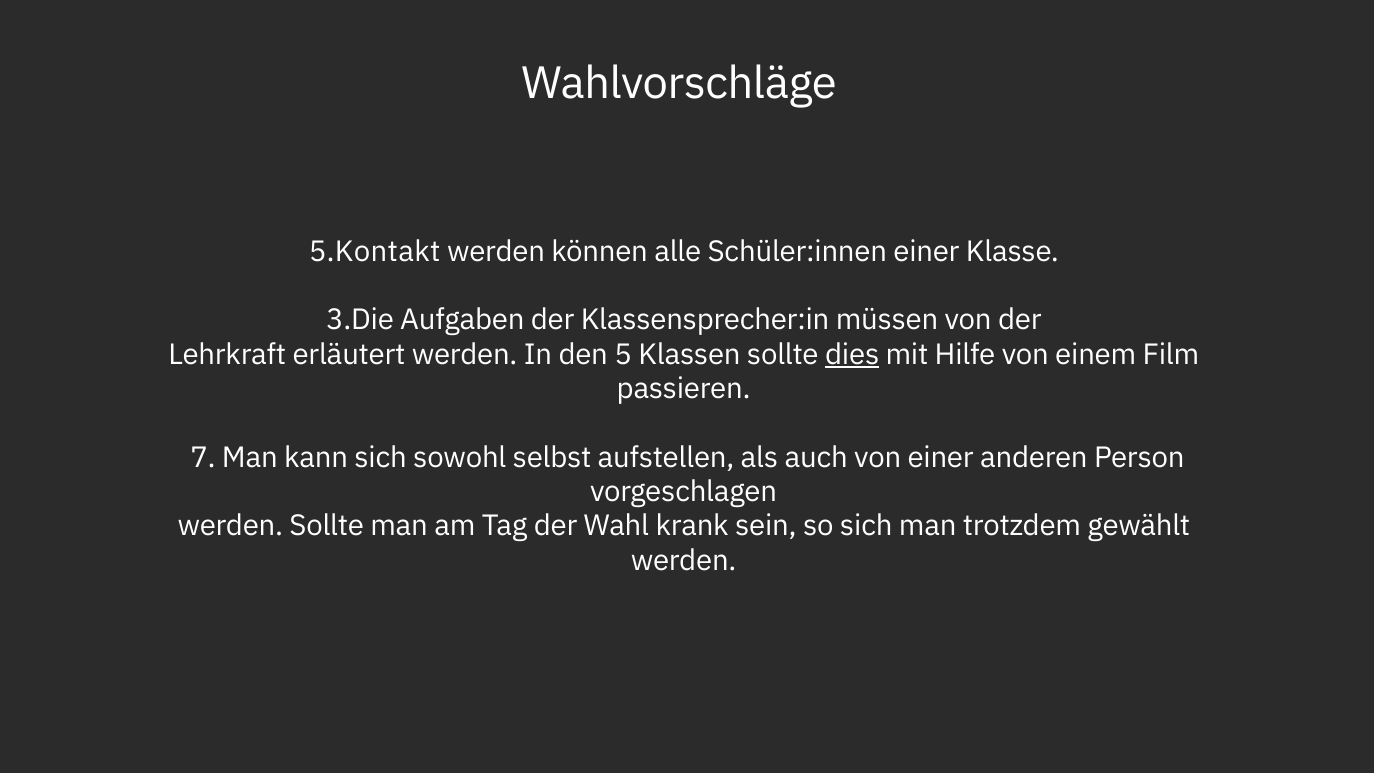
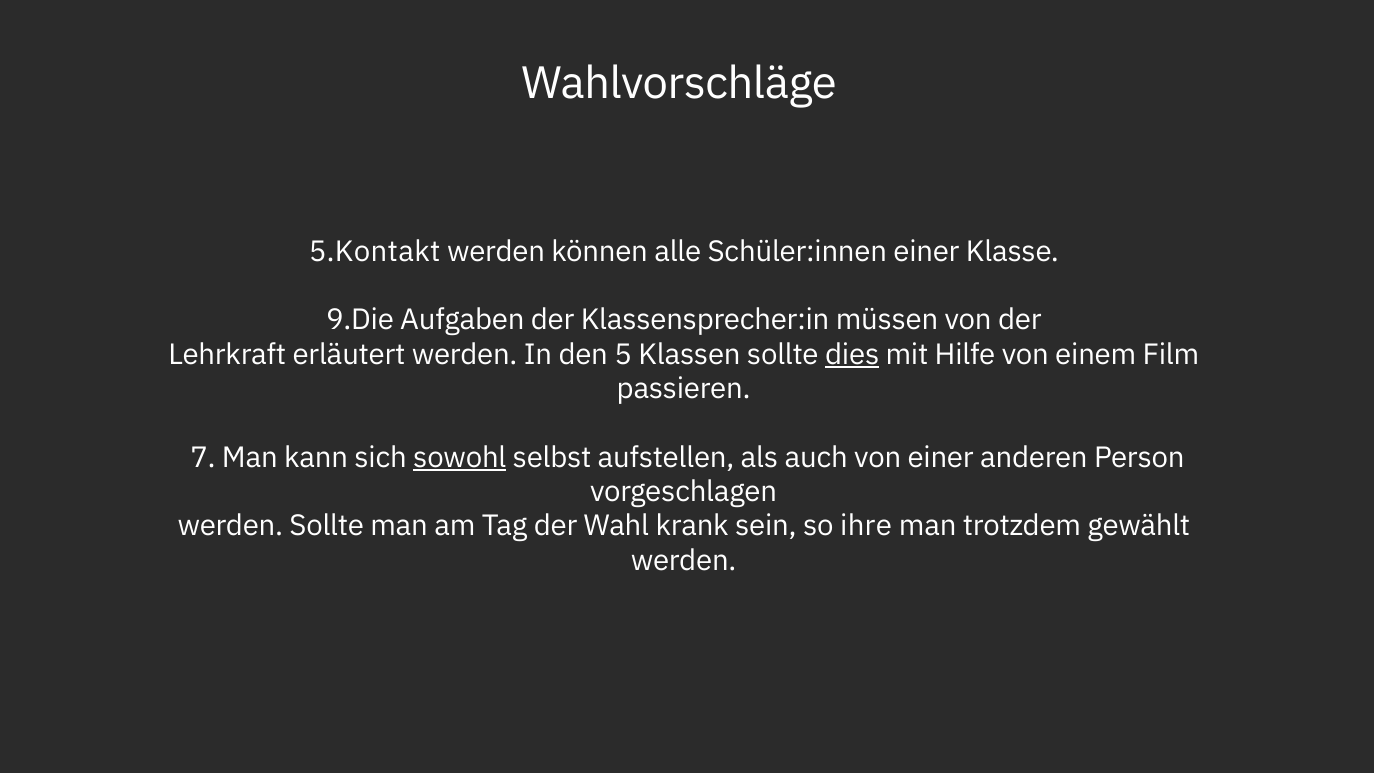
3.Die: 3.Die -> 9.Die
sowohl underline: none -> present
so sich: sich -> ihre
